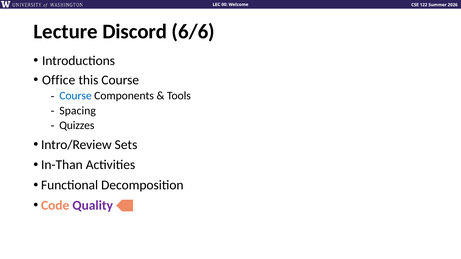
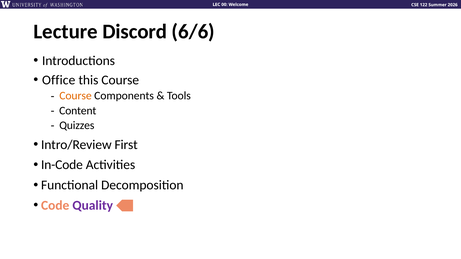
Course at (76, 96) colour: blue -> orange
Spacing: Spacing -> Content
Sets: Sets -> First
In-Than: In-Than -> In-Code
